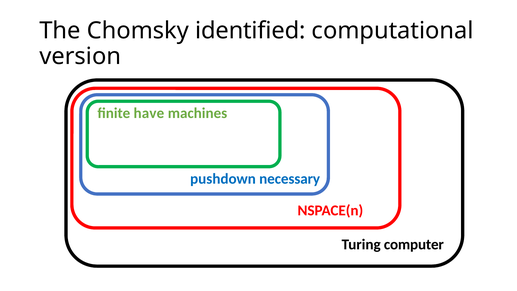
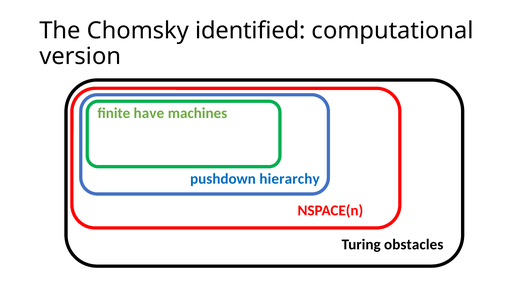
necessary: necessary -> hierarchy
computer: computer -> obstacles
